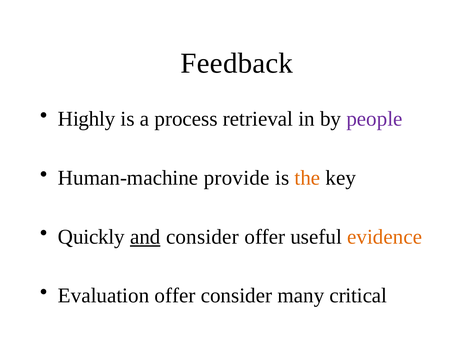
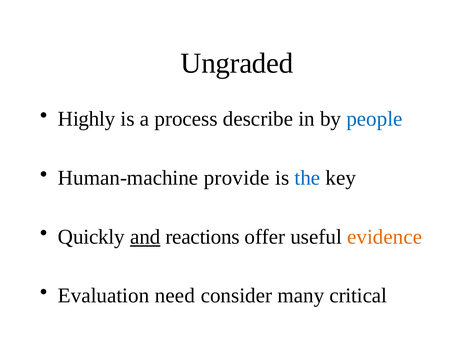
Feedback: Feedback -> Ungraded
retrieval: retrieval -> describe
people colour: purple -> blue
the colour: orange -> blue
and consider: consider -> reactions
Evaluation offer: offer -> need
